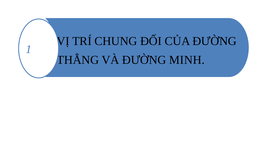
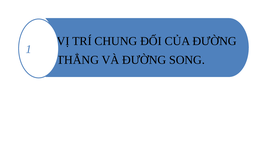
MINH: MINH -> SONG
